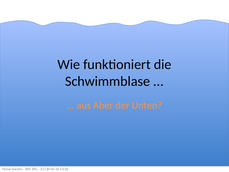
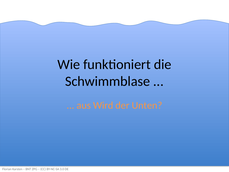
Aber: Aber -> Wird
